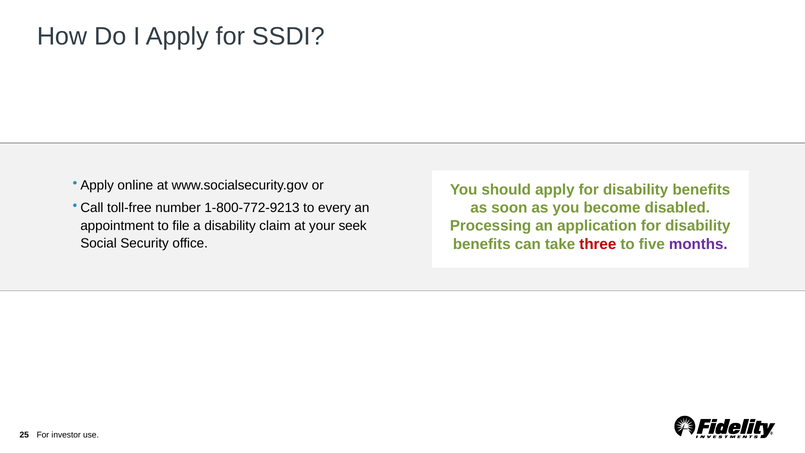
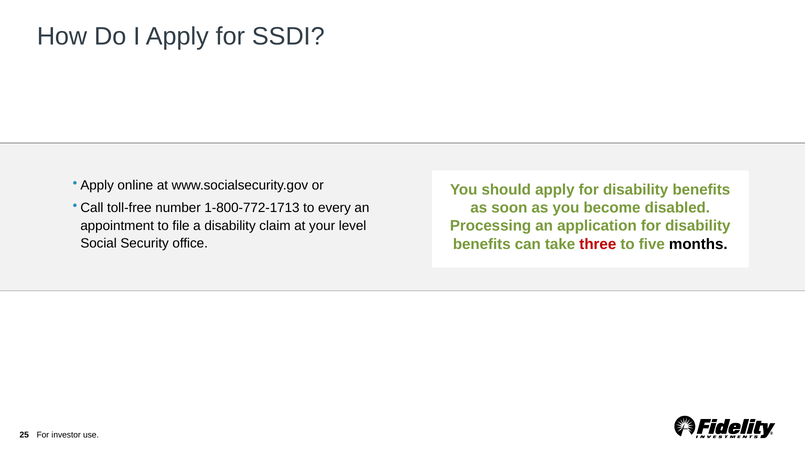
1-800-772-9213: 1-800-772-9213 -> 1-800-772-1713
seek: seek -> level
months colour: purple -> black
